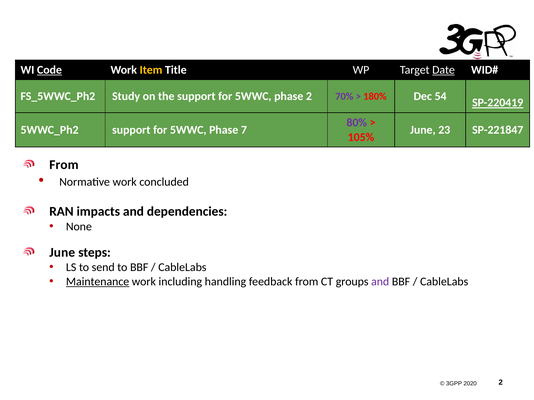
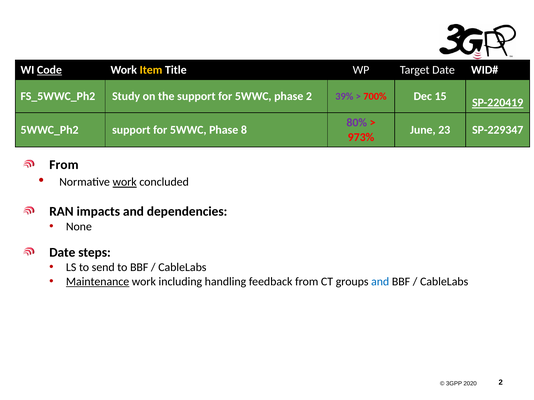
Date at (444, 70) underline: present -> none
70%: 70% -> 39%
180%: 180% -> 700%
54: 54 -> 15
7: 7 -> 8
SP-221847: SP-221847 -> SP-229347
105%: 105% -> 973%
work at (125, 182) underline: none -> present
June at (62, 253): June -> Date
and at (380, 282) colour: purple -> blue
